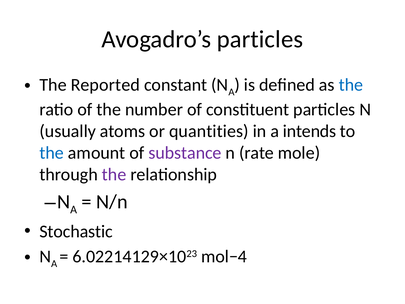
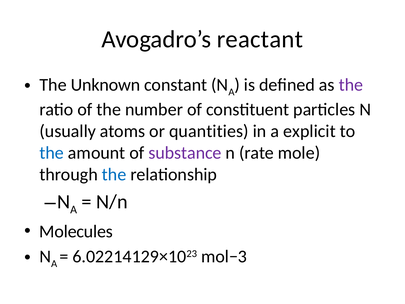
Avogadro’s particles: particles -> reactant
Reported: Reported -> Unknown
the at (351, 85) colour: blue -> purple
intends: intends -> explicit
the at (114, 174) colour: purple -> blue
Stochastic: Stochastic -> Molecules
mol−4: mol−4 -> mol−3
